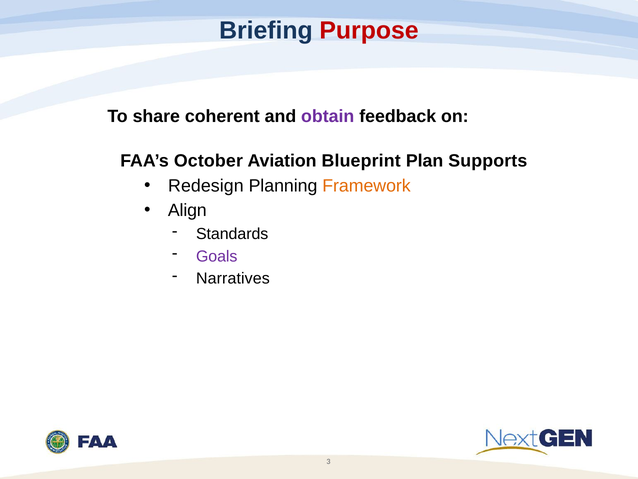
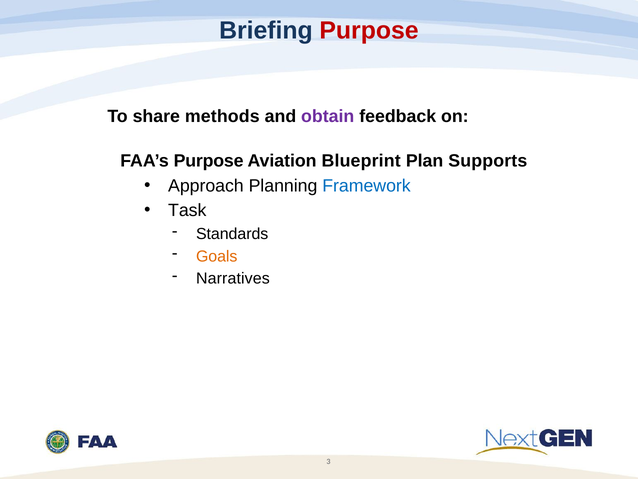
coherent: coherent -> methods
FAA’s October: October -> Purpose
Redesign: Redesign -> Approach
Framework colour: orange -> blue
Align: Align -> Task
Goals colour: purple -> orange
